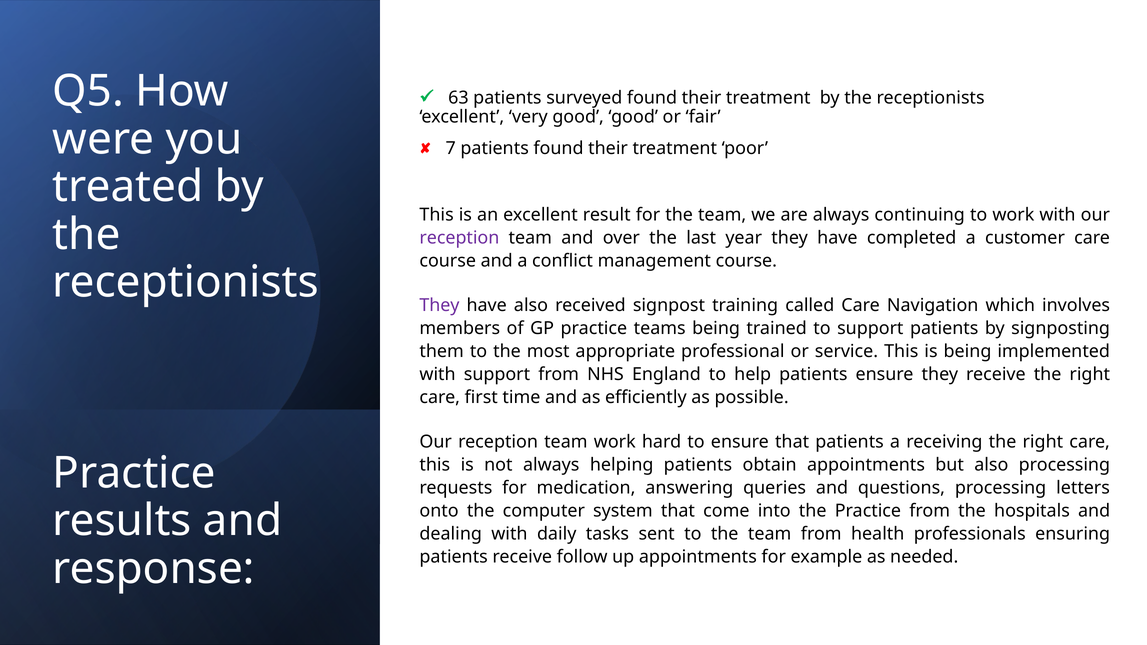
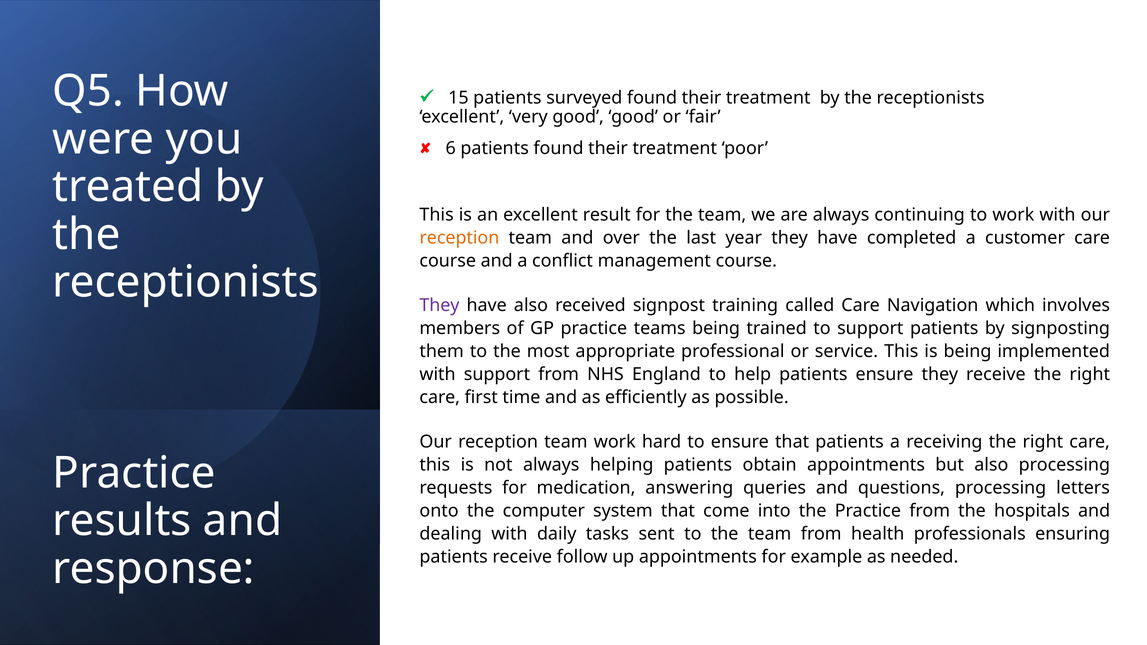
63: 63 -> 15
7: 7 -> 6
reception at (459, 238) colour: purple -> orange
